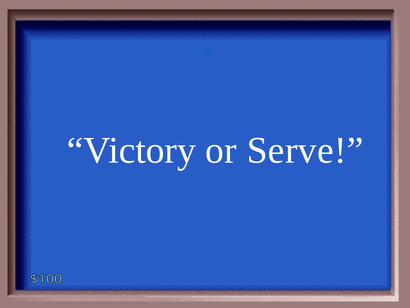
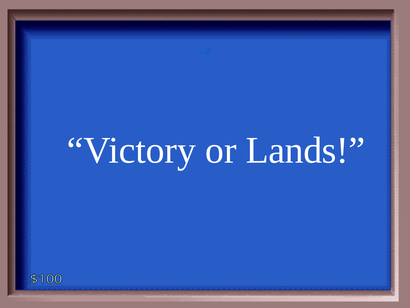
Serve: Serve -> Lands
